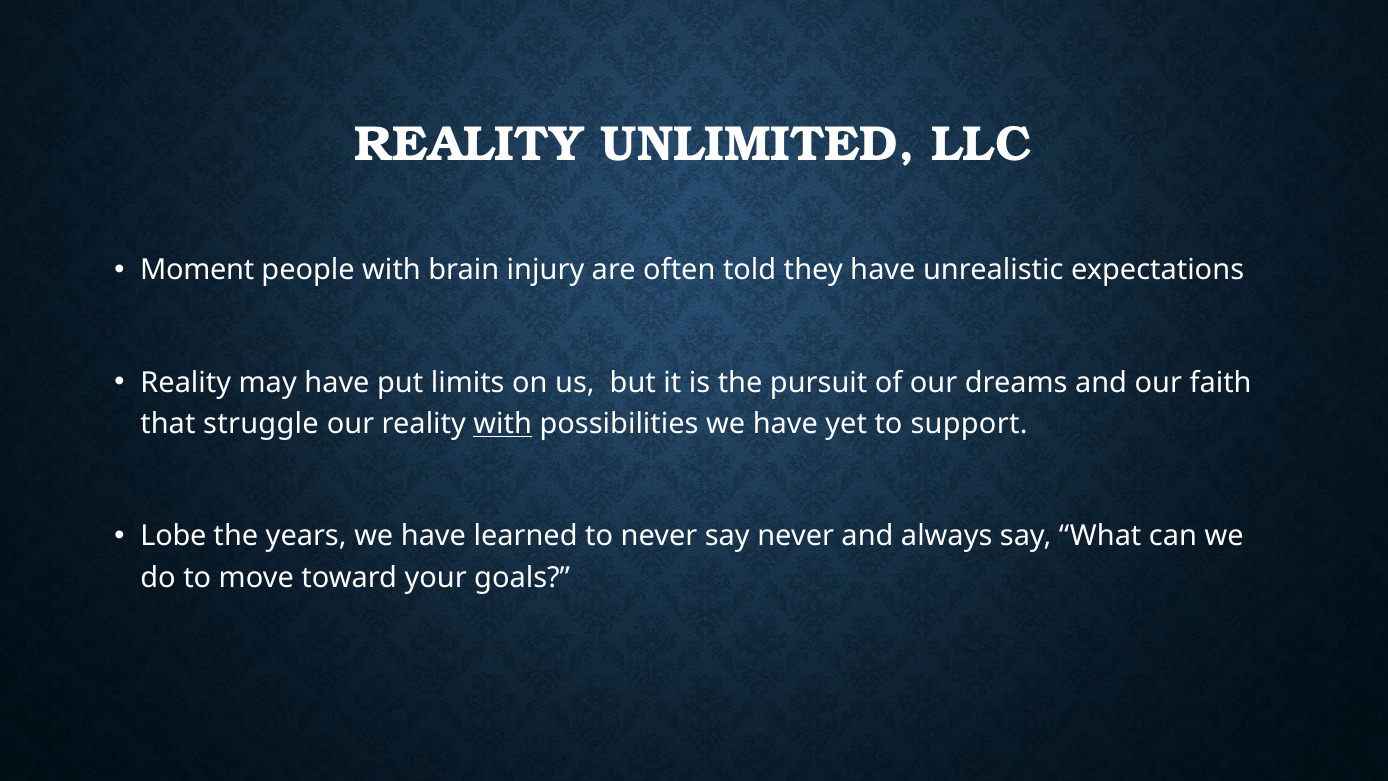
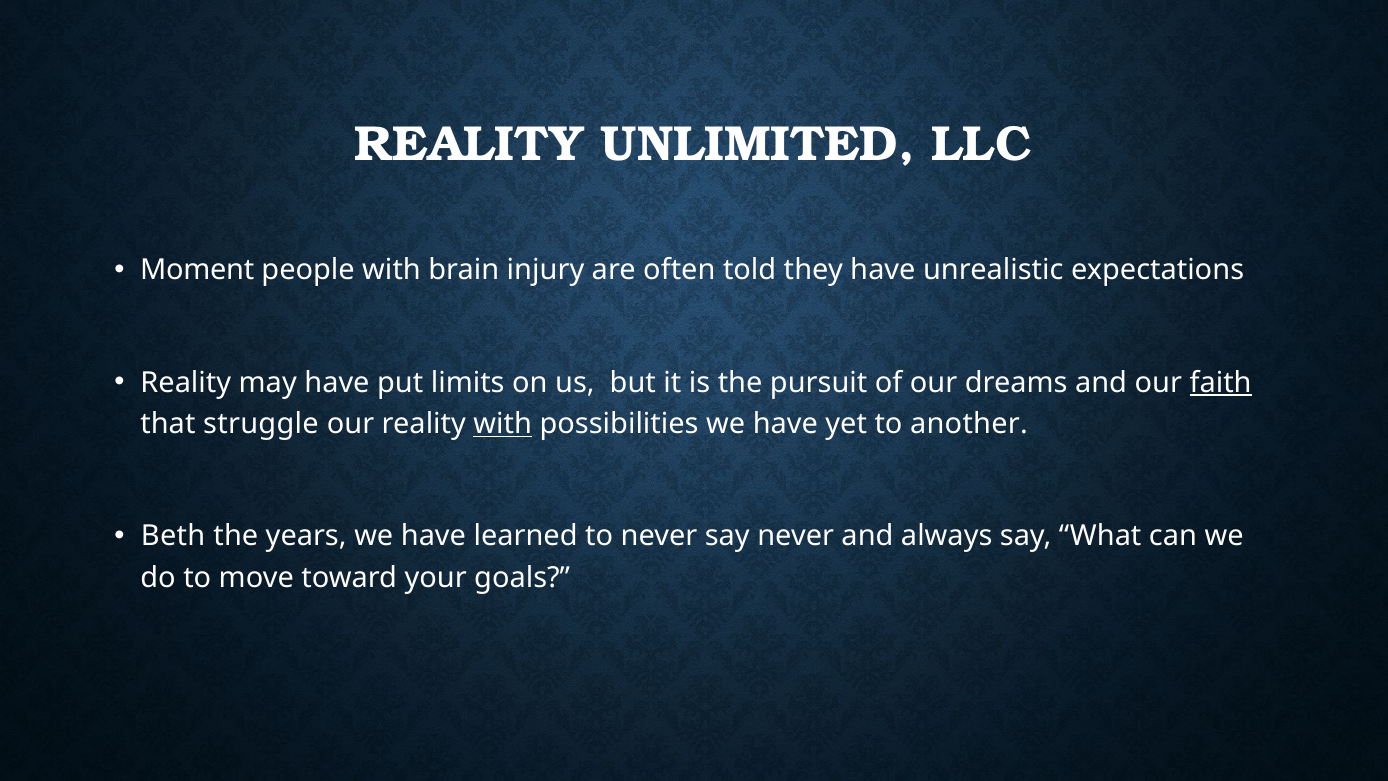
faith underline: none -> present
support: support -> another
Lobe: Lobe -> Beth
